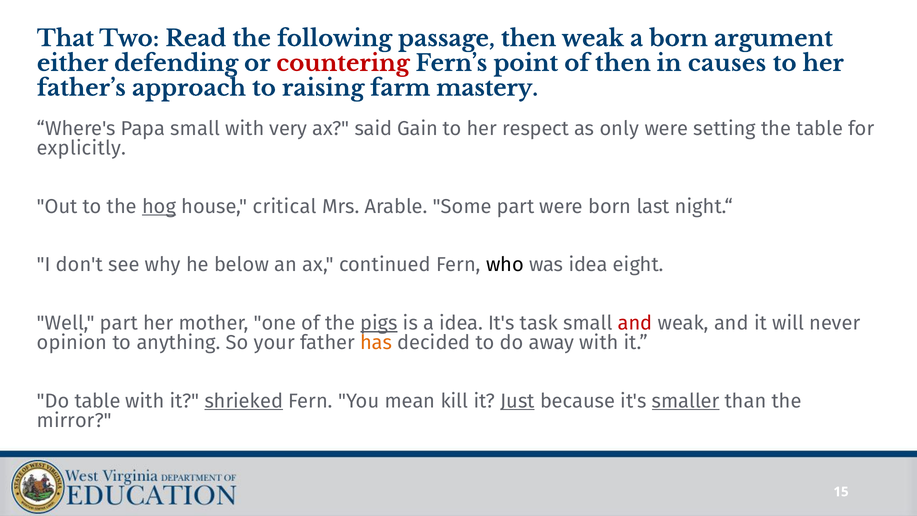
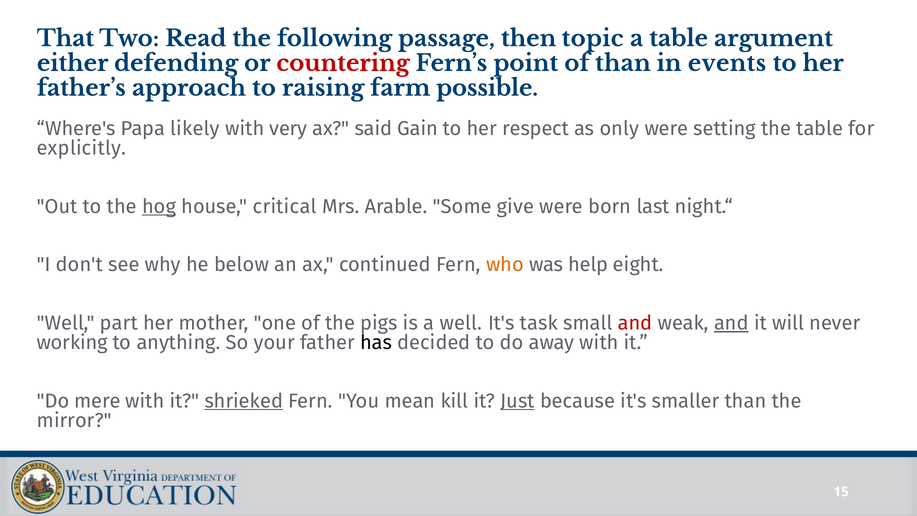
then weak: weak -> topic
a born: born -> table
of then: then -> than
causes: causes -> events
mastery: mastery -> possible
Papa small: small -> likely
Some part: part -> give
who colour: black -> orange
was idea: idea -> help
pigs underline: present -> none
a idea: idea -> well
and at (731, 323) underline: none -> present
opinion: opinion -> working
has colour: orange -> black
Do table: table -> mere
smaller underline: present -> none
